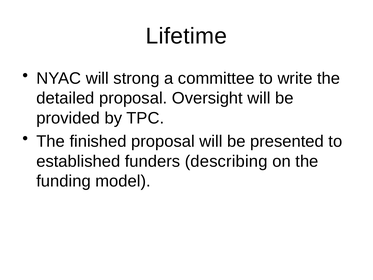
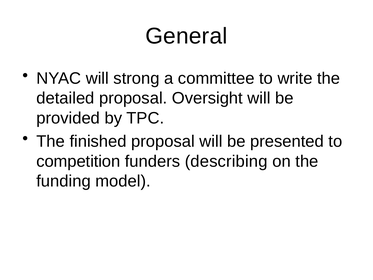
Lifetime: Lifetime -> General
established: established -> competition
